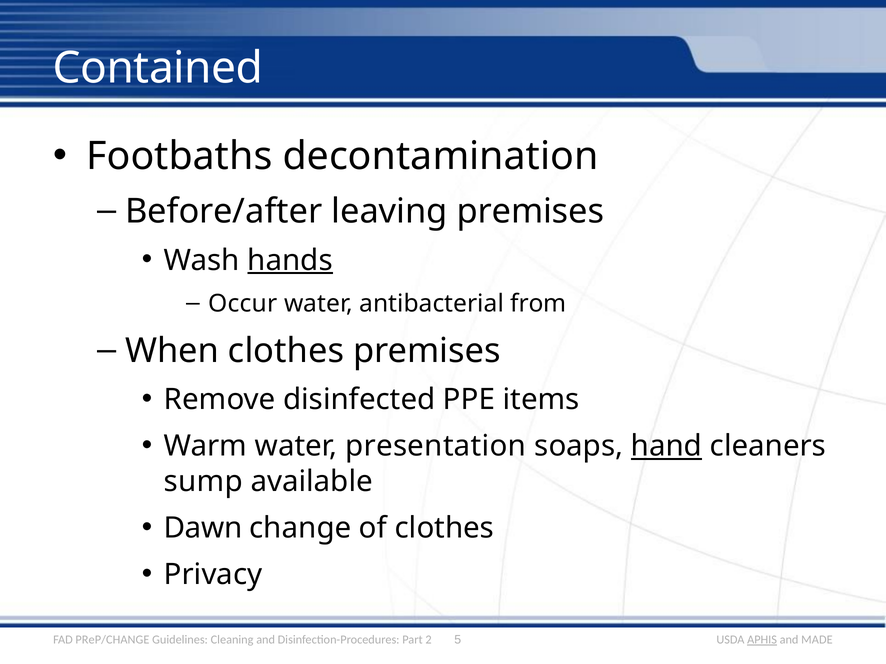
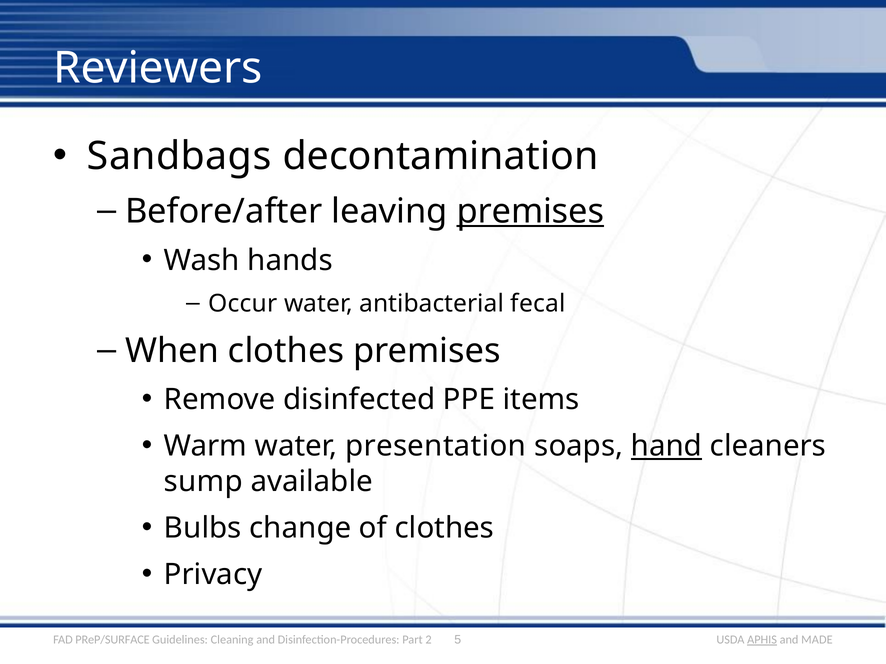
Contained: Contained -> Reviewers
Footbaths: Footbaths -> Sandbags
premises at (530, 211) underline: none -> present
hands underline: present -> none
from: from -> fecal
Dawn: Dawn -> Bulbs
PReP/CHANGE: PReP/CHANGE -> PReP/SURFACE
